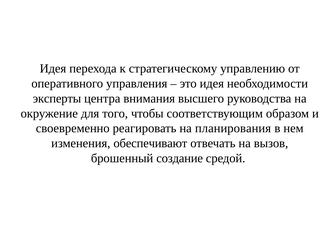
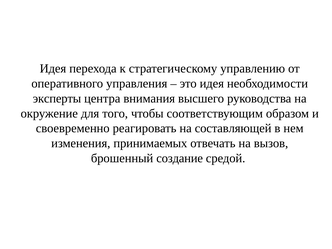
планирования: планирования -> составляющей
обеспечивают: обеспечивают -> принимаемых
